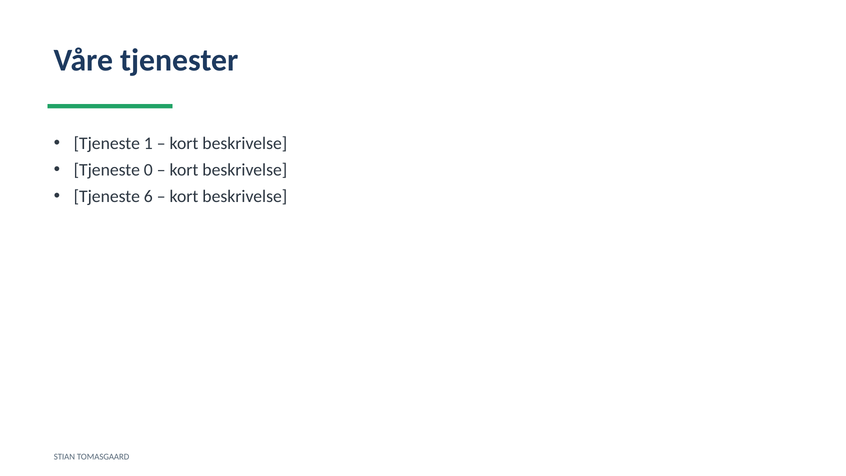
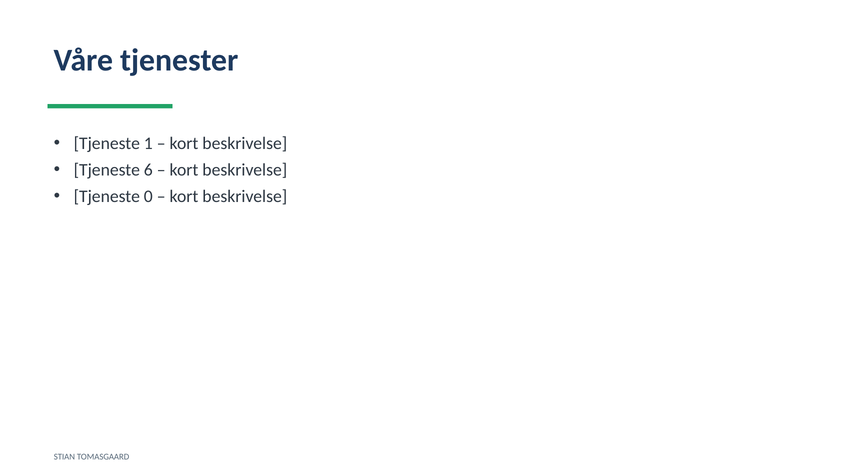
0: 0 -> 6
6: 6 -> 0
